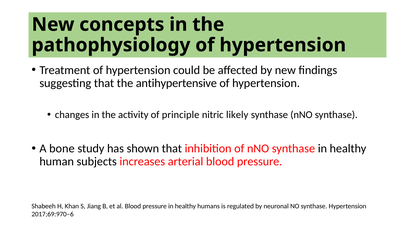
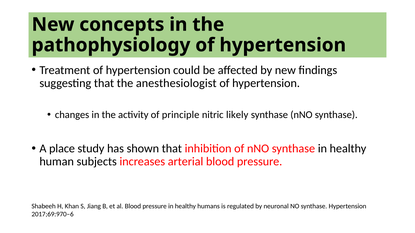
antihypertensive: antihypertensive -> anesthesiologist
bone: bone -> place
